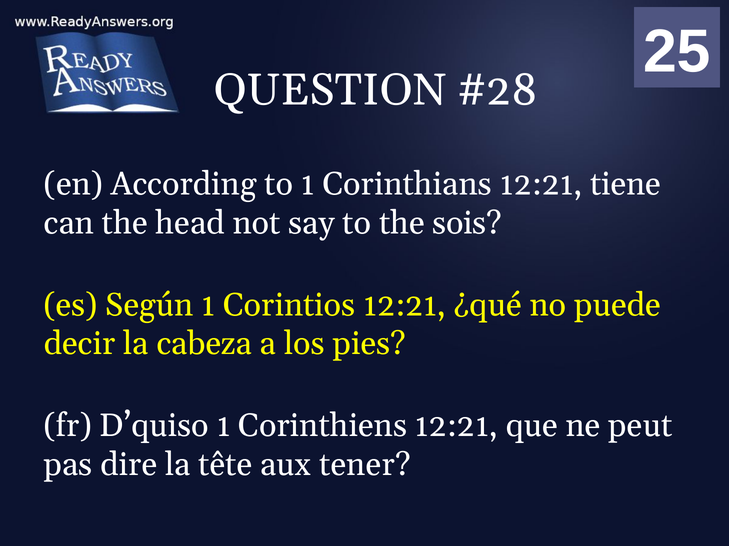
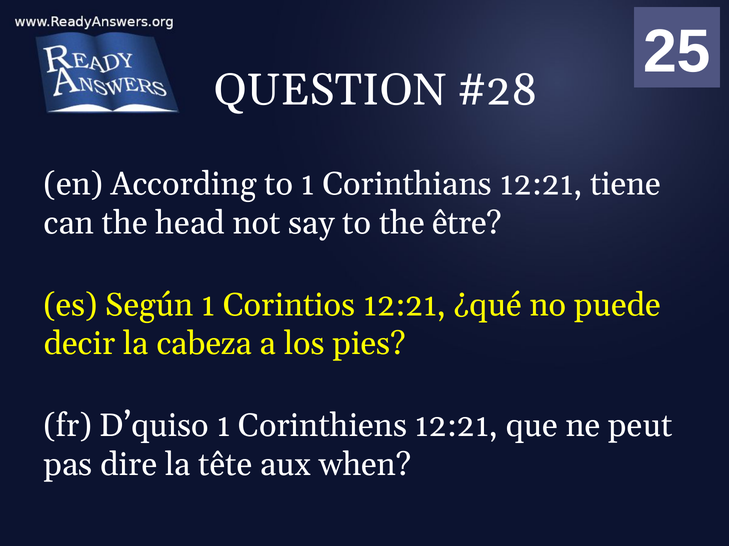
sois: sois -> être
tener: tener -> when
